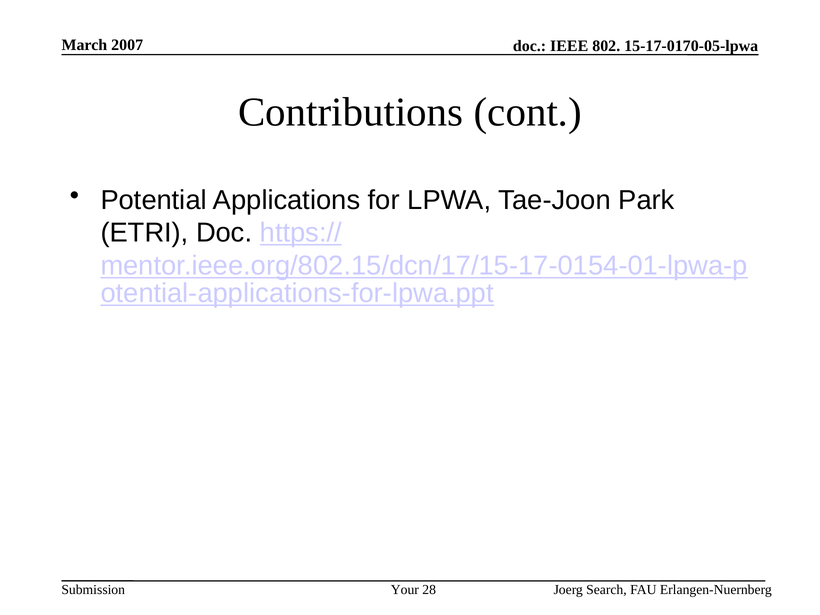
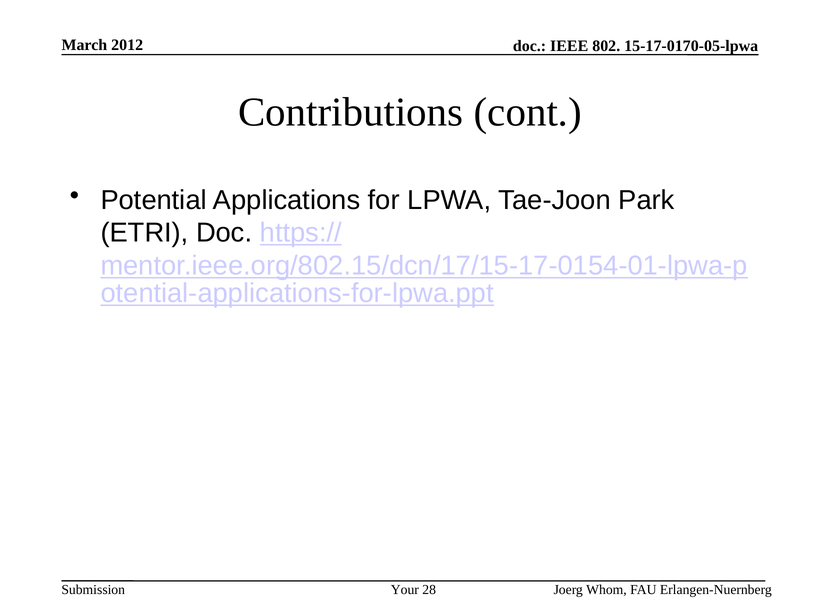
2007: 2007 -> 2012
Search: Search -> Whom
